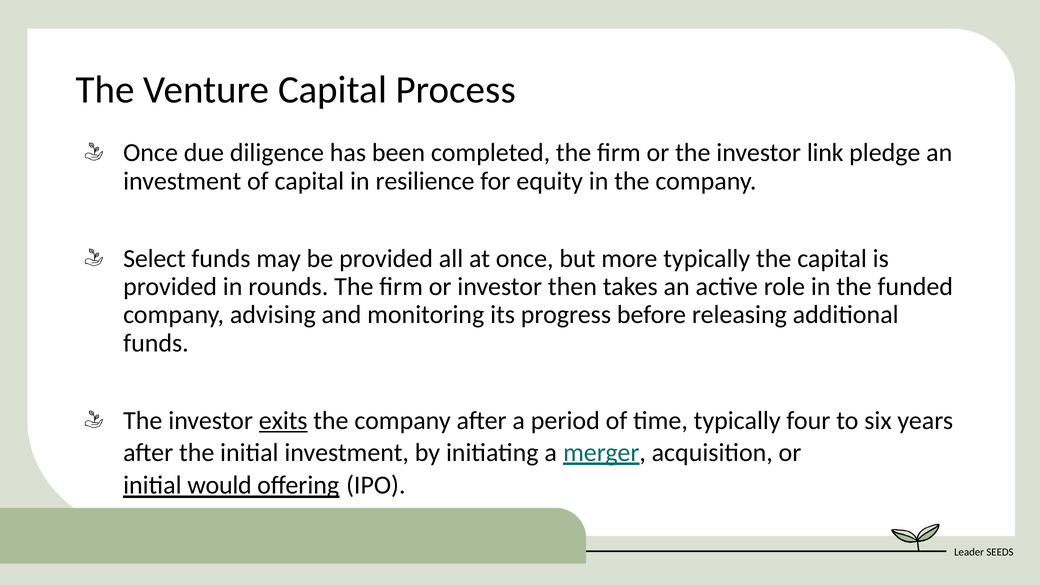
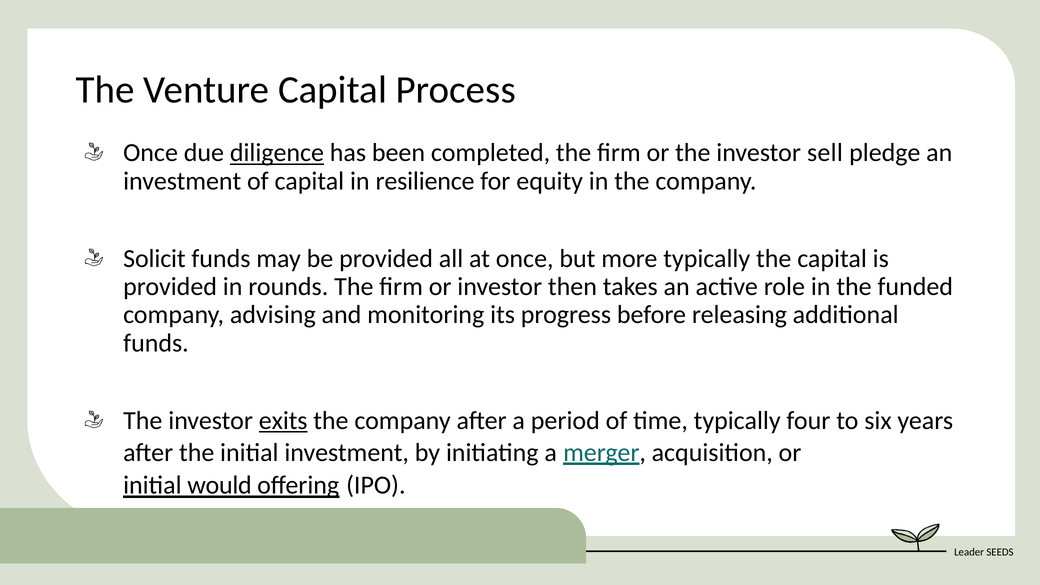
diligence underline: none -> present
link: link -> sell
Select: Select -> Solicit
